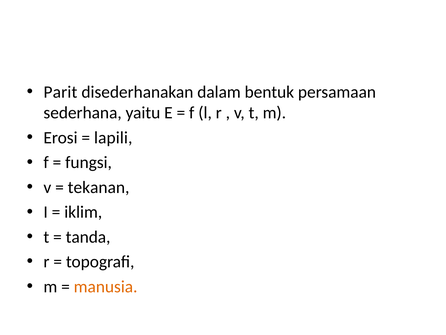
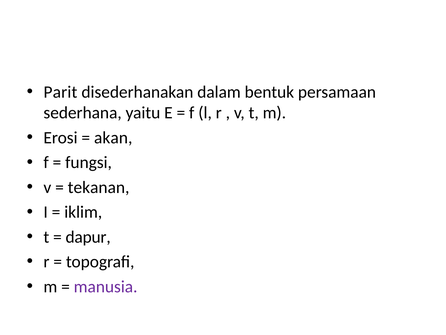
lapili: lapili -> akan
tanda: tanda -> dapur
manusia colour: orange -> purple
